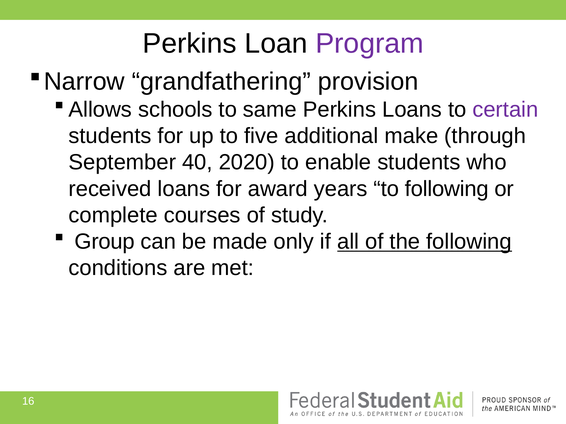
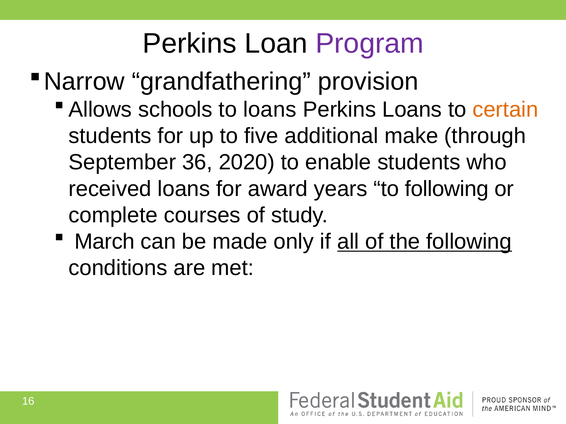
to same: same -> loans
certain colour: purple -> orange
40: 40 -> 36
Group: Group -> March
